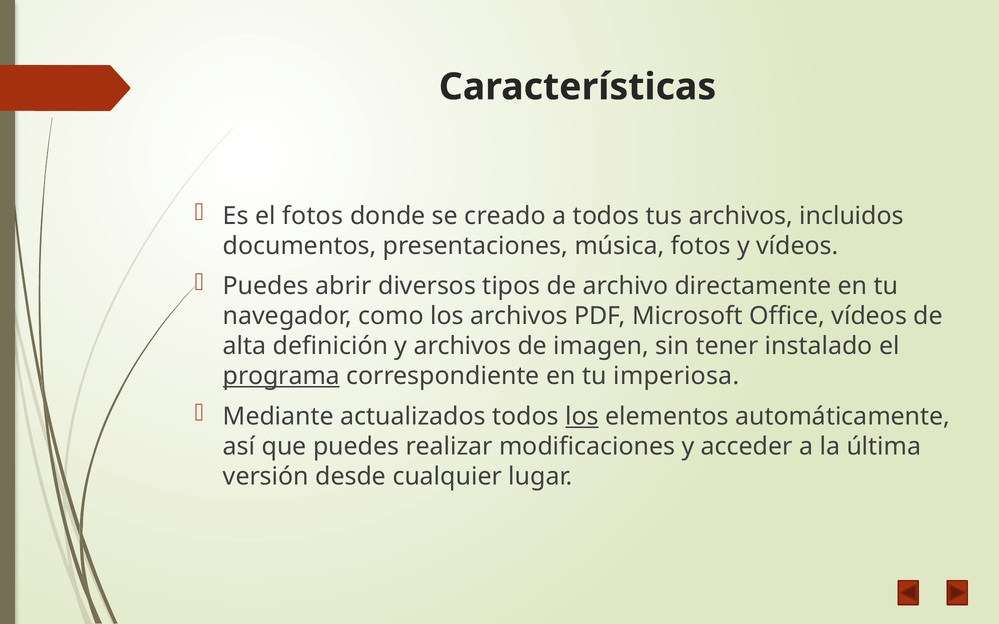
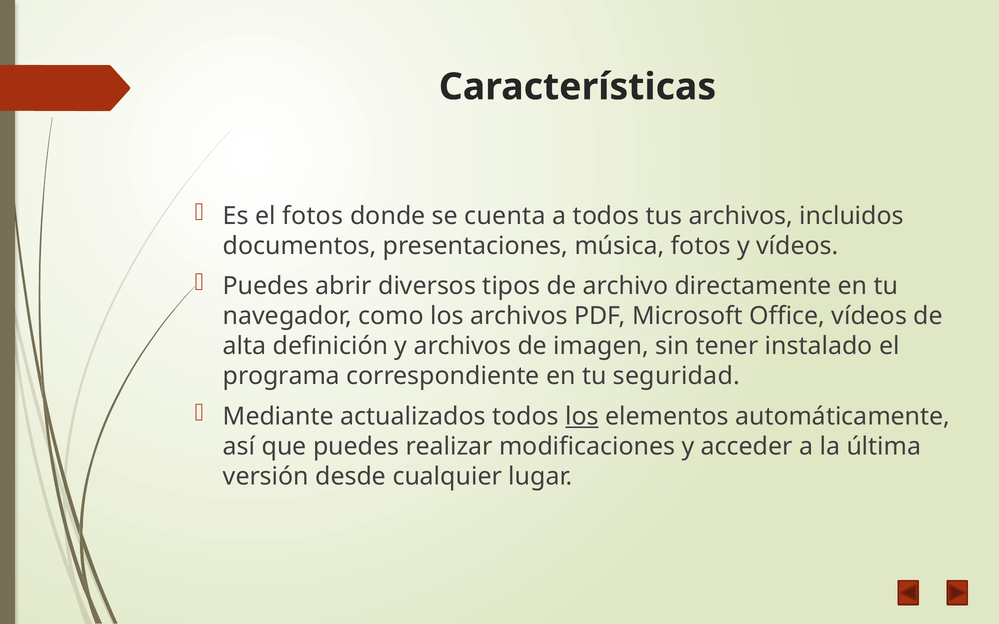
creado: creado -> cuenta
programa underline: present -> none
imperiosa: imperiosa -> seguridad
